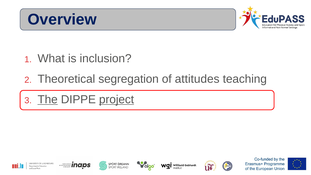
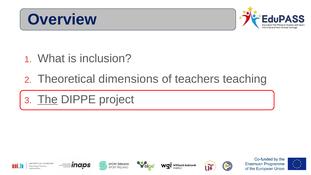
segregation: segregation -> dimensions
attitudes: attitudes -> teachers
project underline: present -> none
